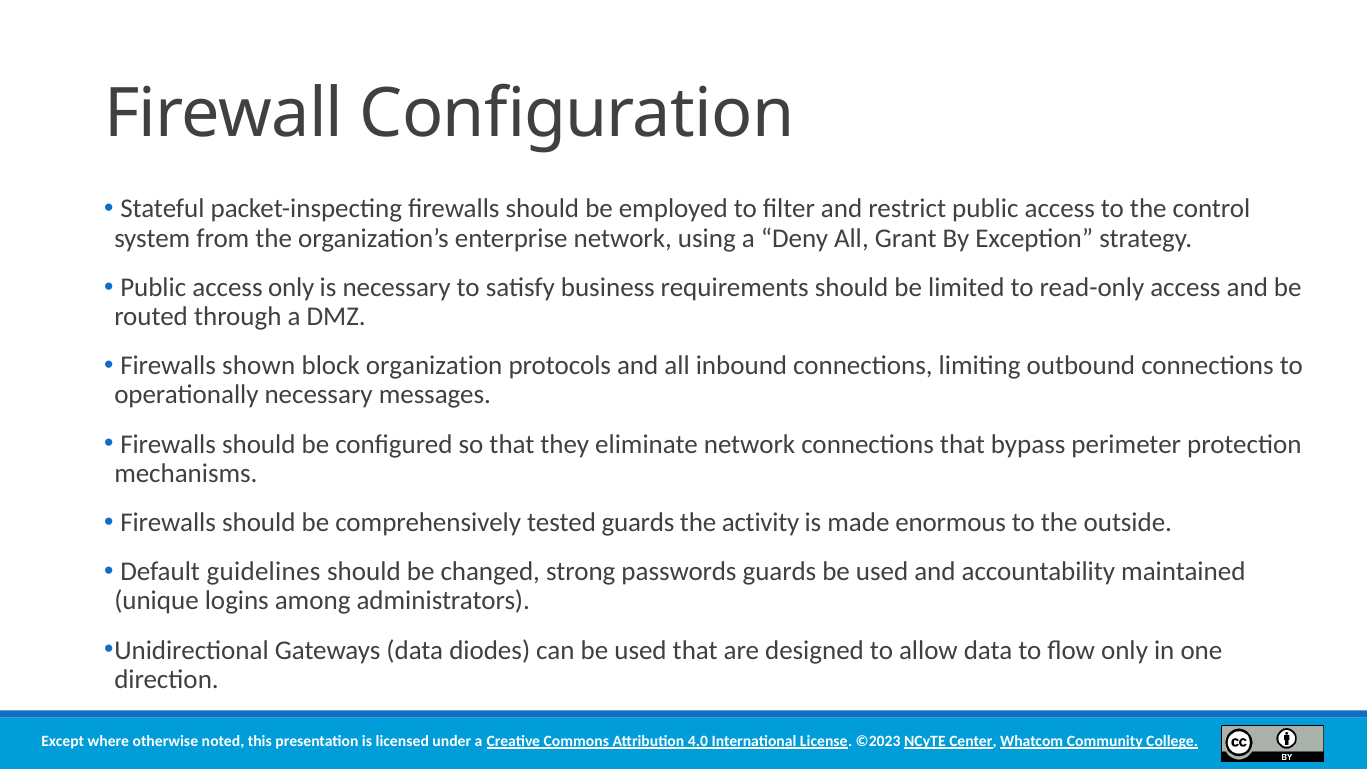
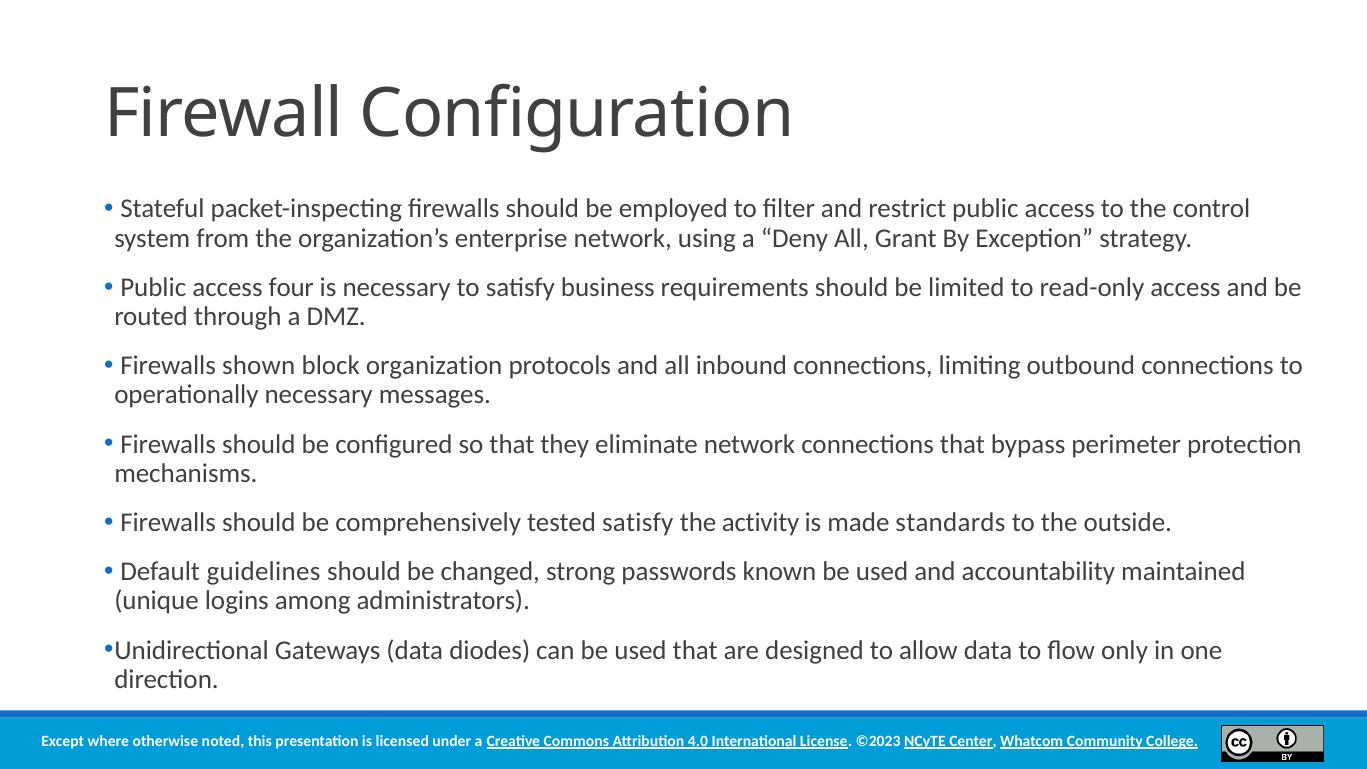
access only: only -> four
tested guards: guards -> satisfy
enormous: enormous -> standards
passwords guards: guards -> known
